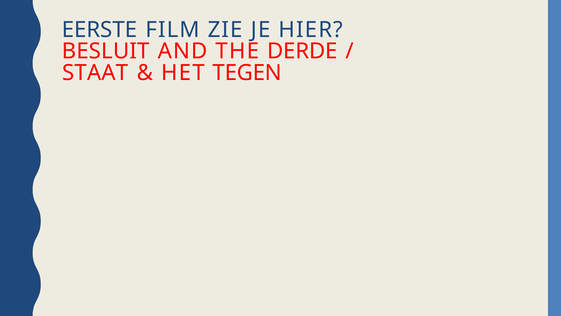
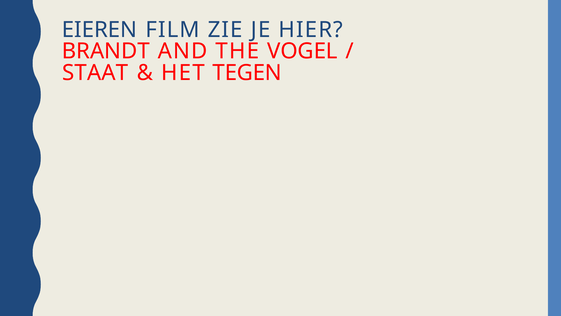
EERSTE: EERSTE -> EIEREN
BESLUIT: BESLUIT -> BRANDT
DERDE: DERDE -> VOGEL
